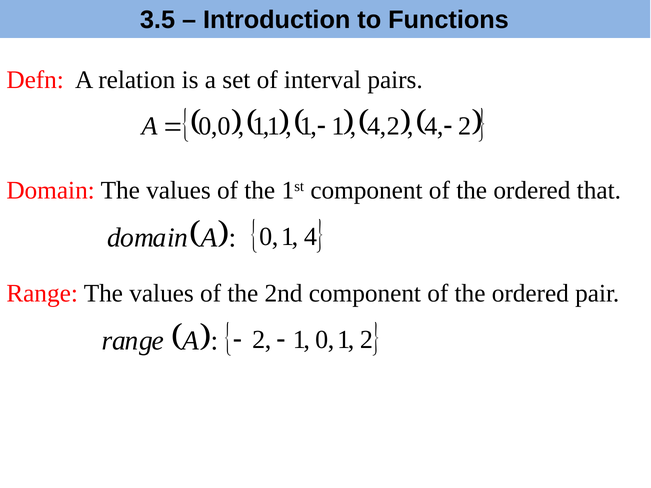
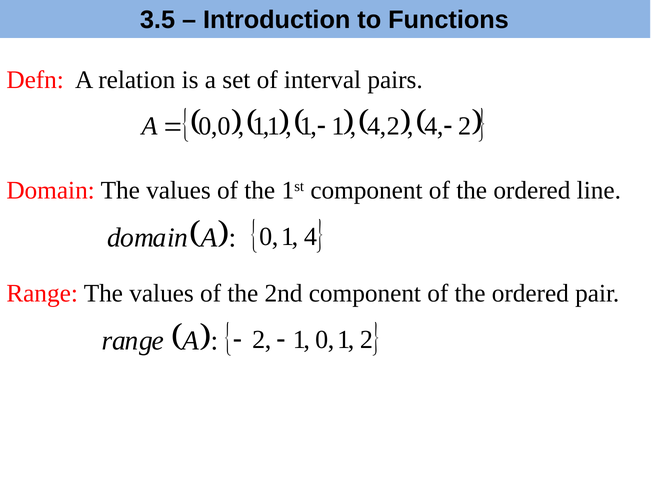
that: that -> line
